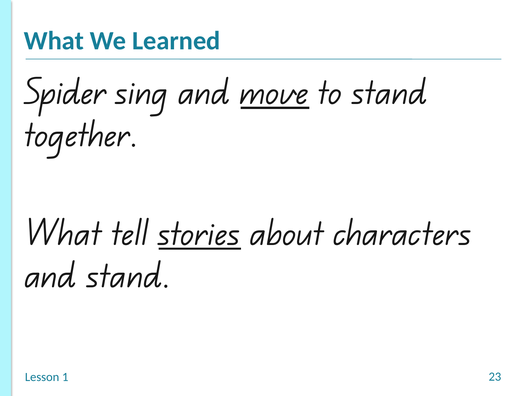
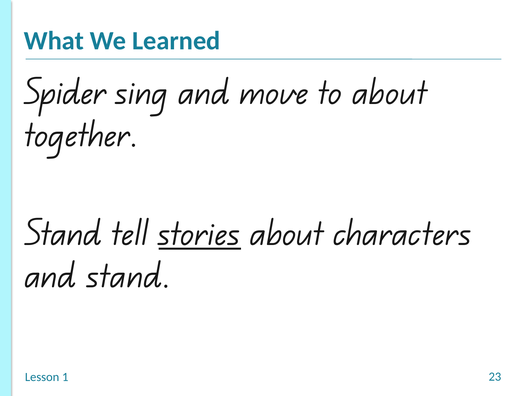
move underline: present -> none
to stand: stand -> about
What at (64, 233): What -> Stand
